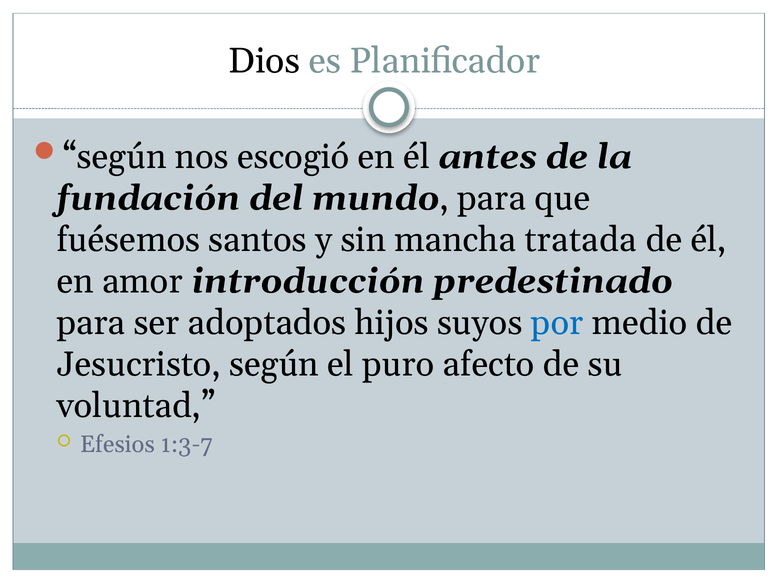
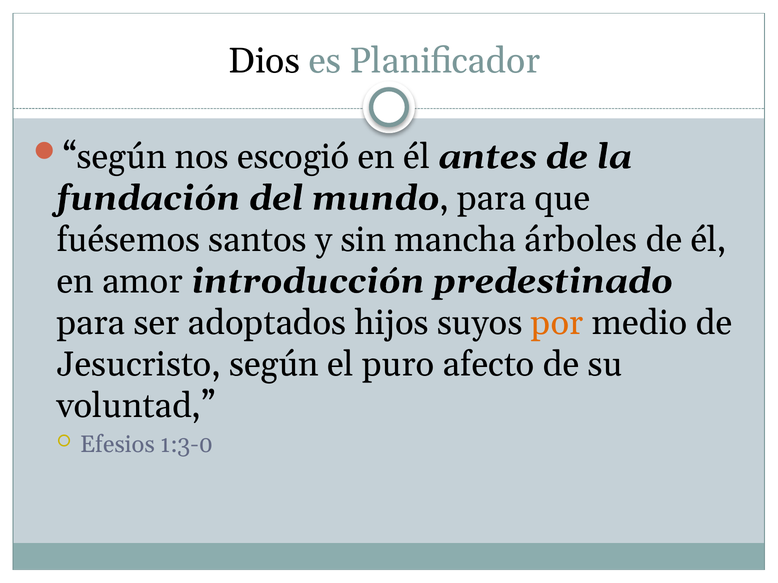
tratada: tratada -> árboles
por colour: blue -> orange
1:3-7: 1:3-7 -> 1:3-0
